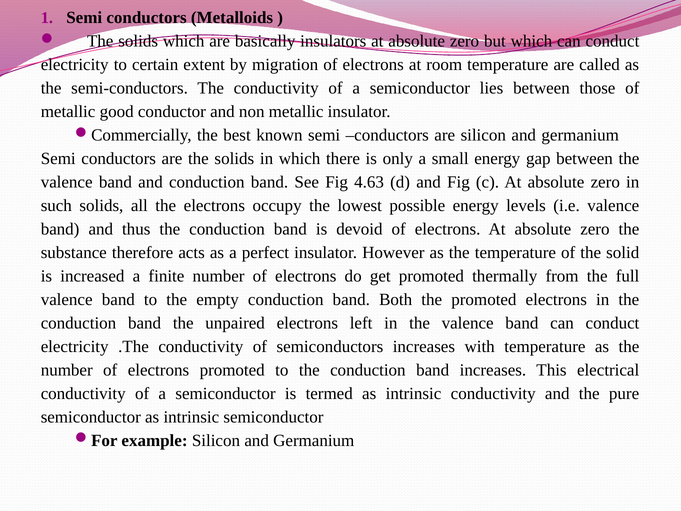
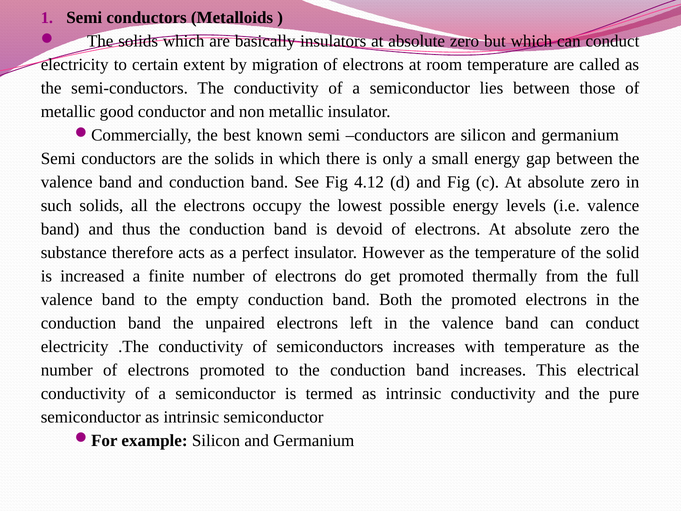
4.63: 4.63 -> 4.12
